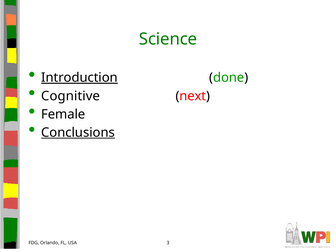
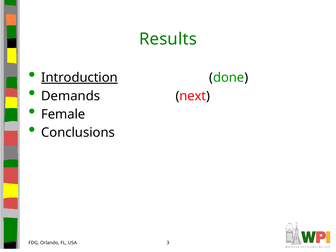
Science: Science -> Results
Cognitive: Cognitive -> Demands
Conclusions underline: present -> none
